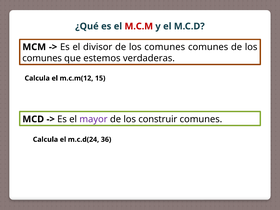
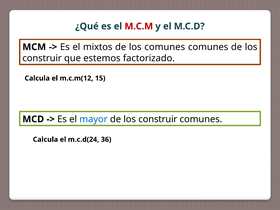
divisor: divisor -> mixtos
comunes at (42, 58): comunes -> construir
verdaderas: verdaderas -> factorizado
mayor colour: purple -> blue
